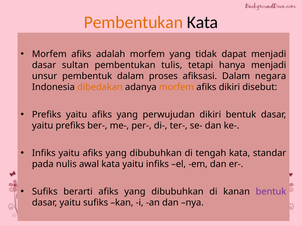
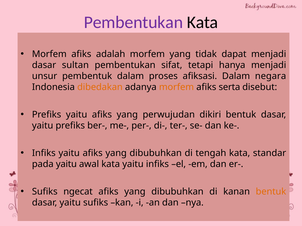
Pembentukan at (133, 22) colour: orange -> purple
tulis: tulis -> sifat
afiks dikiri: dikiri -> serta
pada nulis: nulis -> yaitu
berarti: berarti -> ngecat
bentuk at (271, 192) colour: purple -> orange
